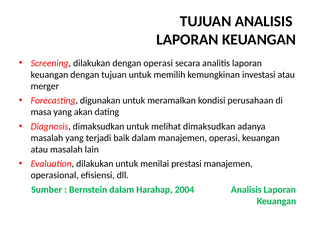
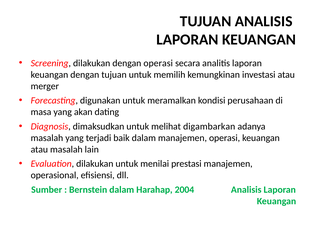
melihat dimaksudkan: dimaksudkan -> digambarkan
